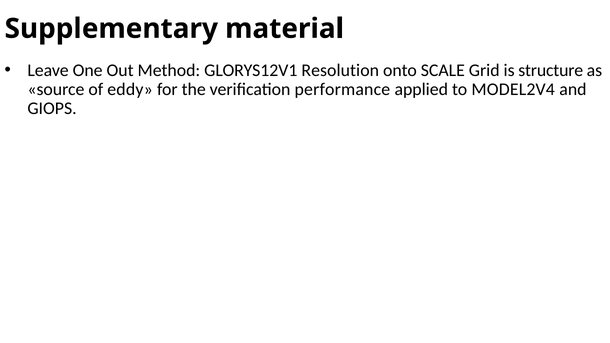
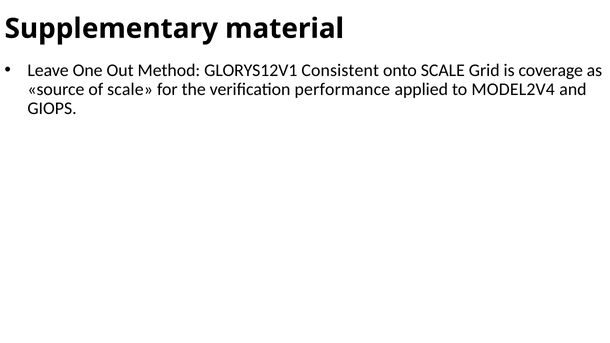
Resolution: Resolution -> Consistent
structure: structure -> coverage
of eddy: eddy -> scale
